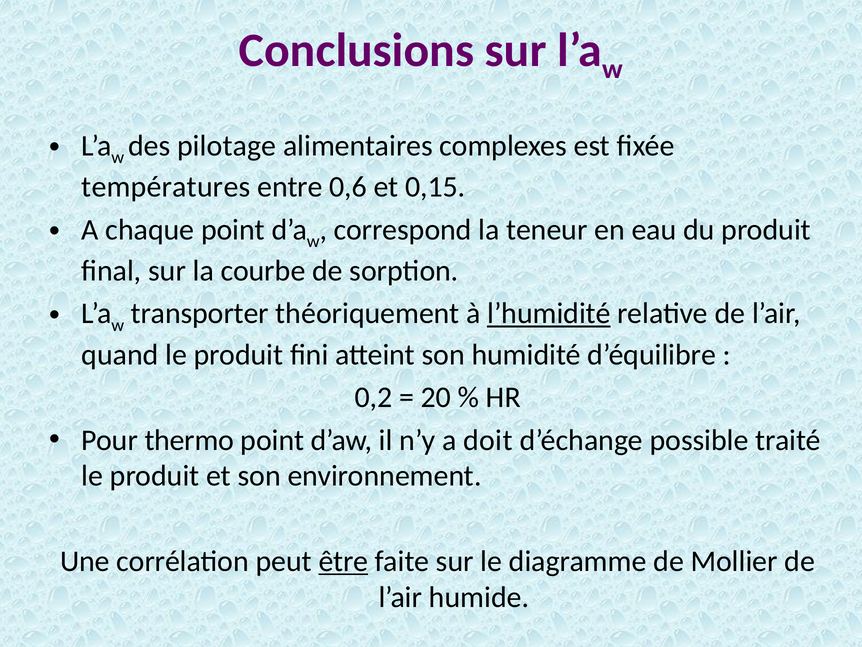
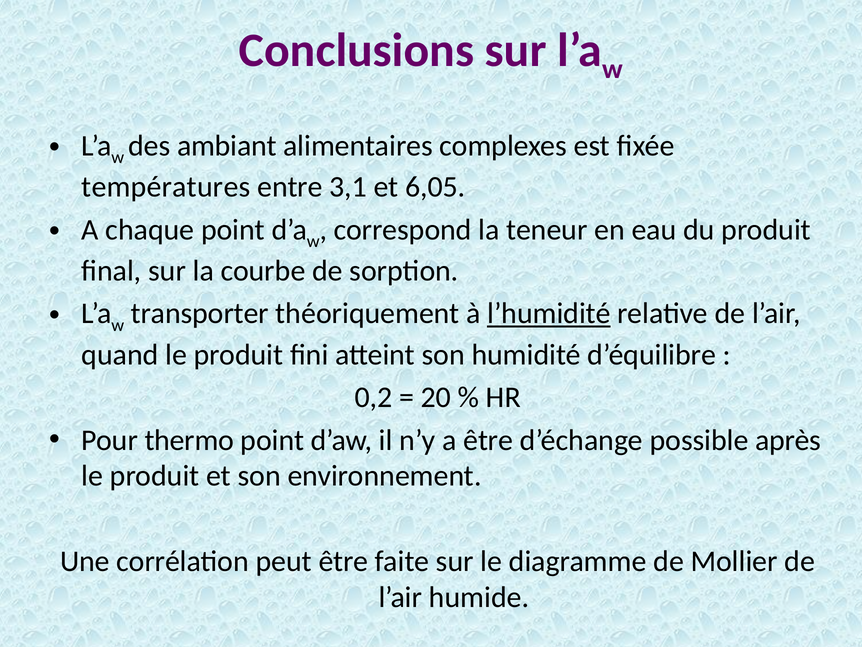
pilotage: pilotage -> ambiant
0,6: 0,6 -> 3,1
0,15: 0,15 -> 6,05
a doit: doit -> être
traité: traité -> après
être at (344, 561) underline: present -> none
